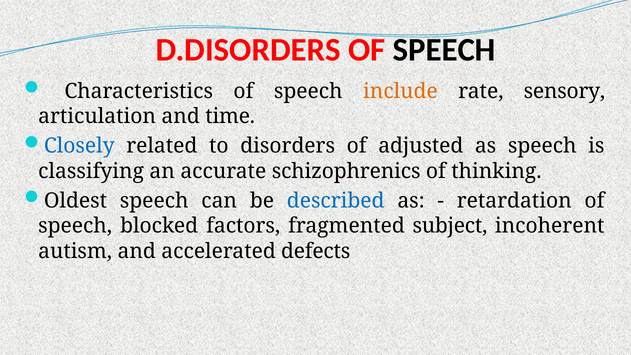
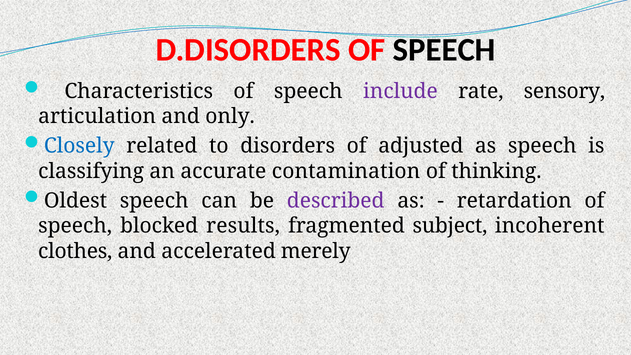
include colour: orange -> purple
time: time -> only
schizophrenics: schizophrenics -> contamination
described colour: blue -> purple
factors: factors -> results
autism: autism -> clothes
defects: defects -> merely
